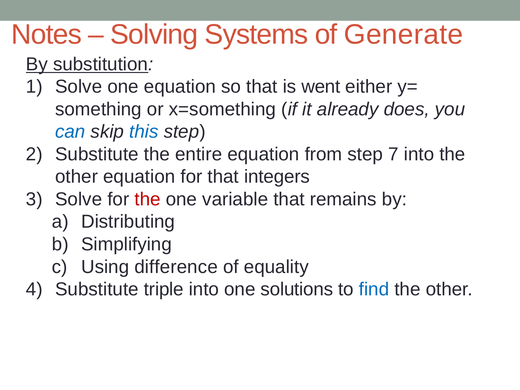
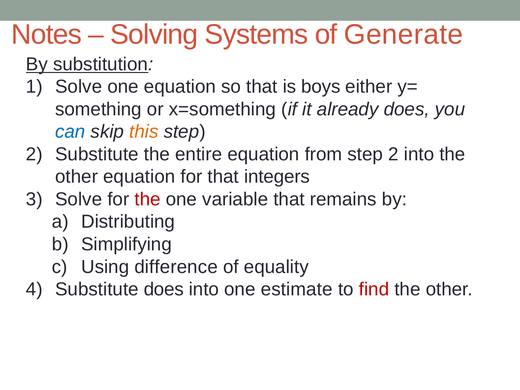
went: went -> boys
this colour: blue -> orange
from step 7: 7 -> 2
Substitute triple: triple -> does
solutions: solutions -> estimate
find colour: blue -> red
